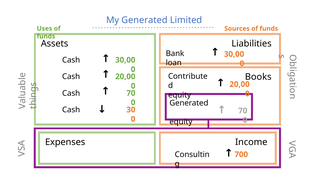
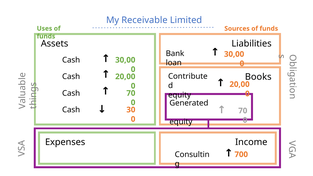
My Generated: Generated -> Receivable
